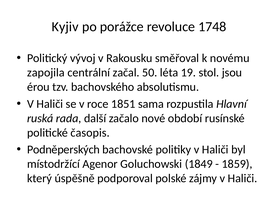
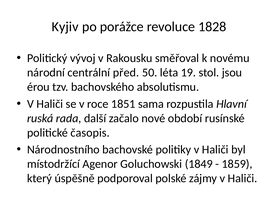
1748: 1748 -> 1828
zapojila: zapojila -> národní
začal: začal -> před
Podněperských: Podněperských -> Národnostního
